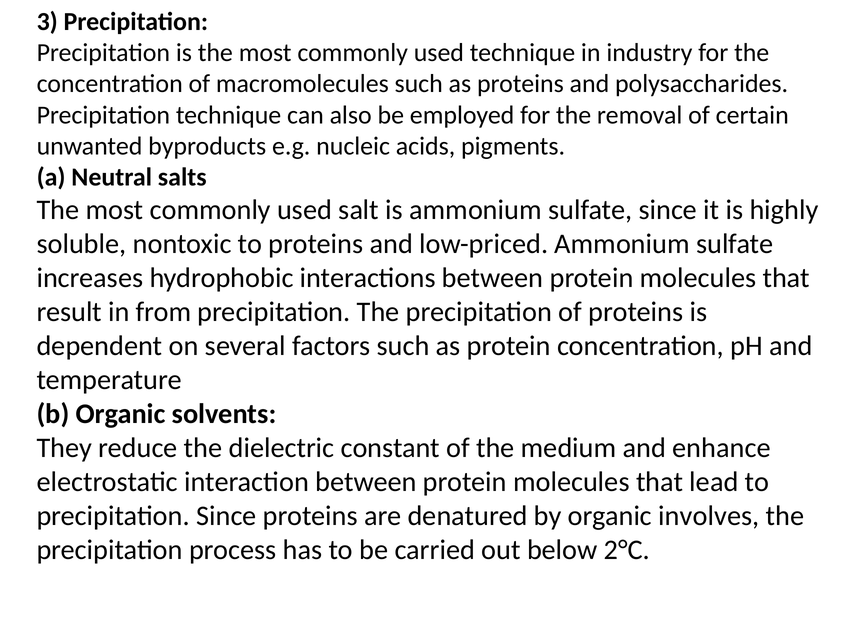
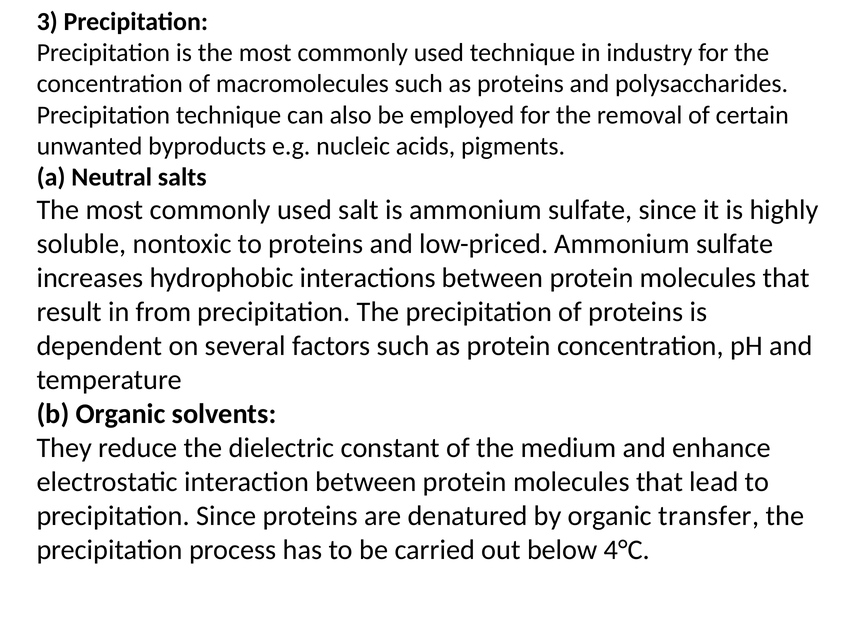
involves: involves -> transfer
2°C: 2°C -> 4°C
